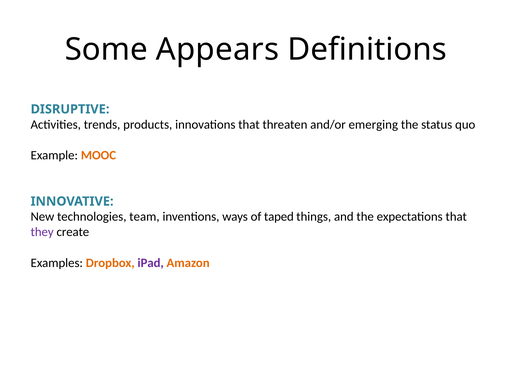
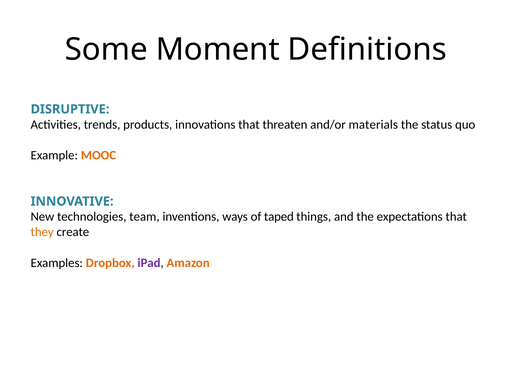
Appears: Appears -> Moment
emerging: emerging -> materials
they colour: purple -> orange
